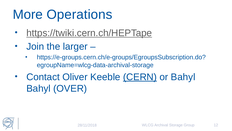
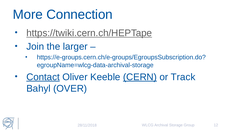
Operations: Operations -> Connection
Contact underline: none -> present
or Bahyl: Bahyl -> Track
